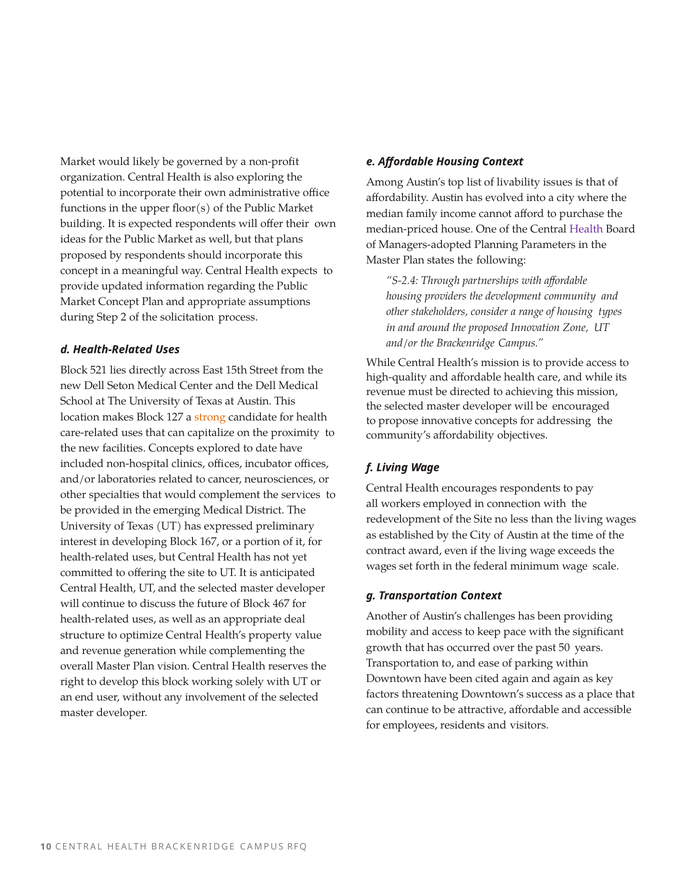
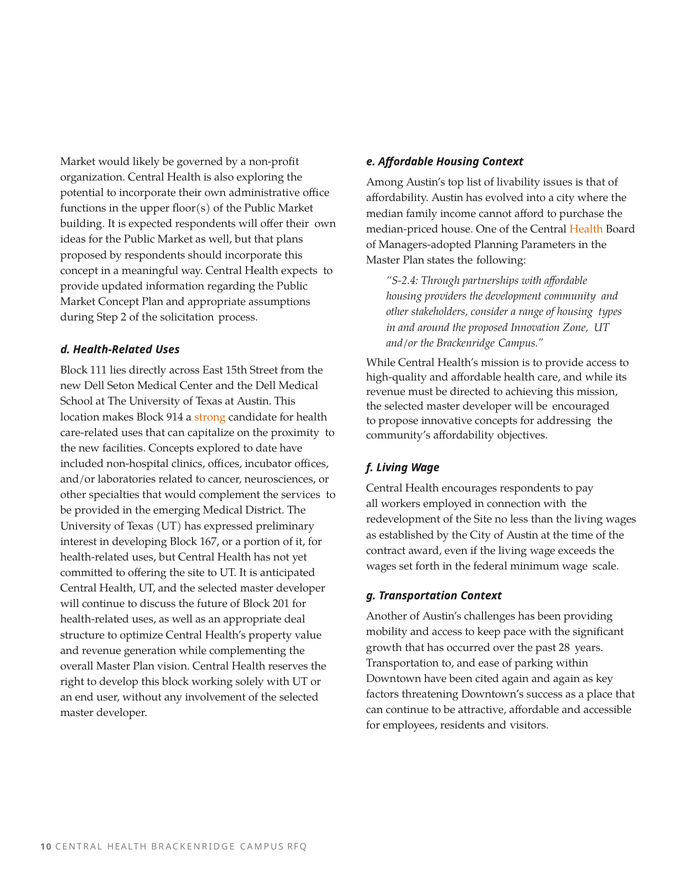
Health at (586, 229) colour: purple -> orange
521: 521 -> 111
127: 127 -> 914
467: 467 -> 201
50: 50 -> 28
